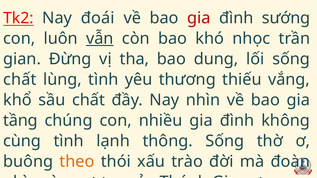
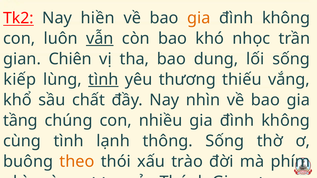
đoái: đoái -> hiền
gia at (199, 18) colour: red -> orange
sướng at (286, 18): sướng -> không
Đừng: Đừng -> Chiên
chất at (20, 80): chất -> kiếp
tình at (103, 80) underline: none -> present
đoàn: đoàn -> phím
